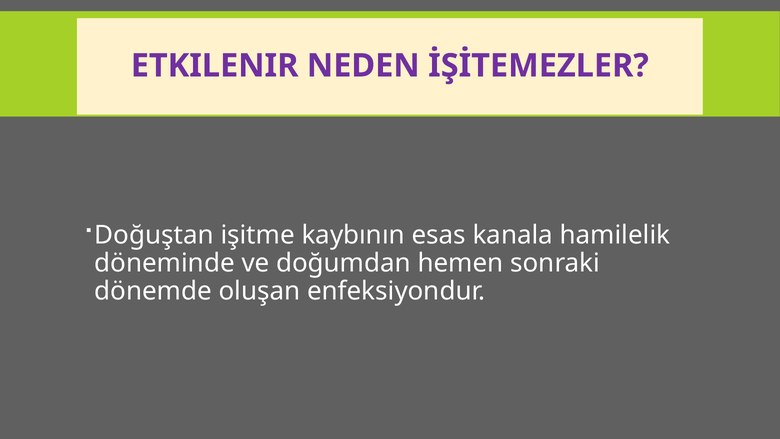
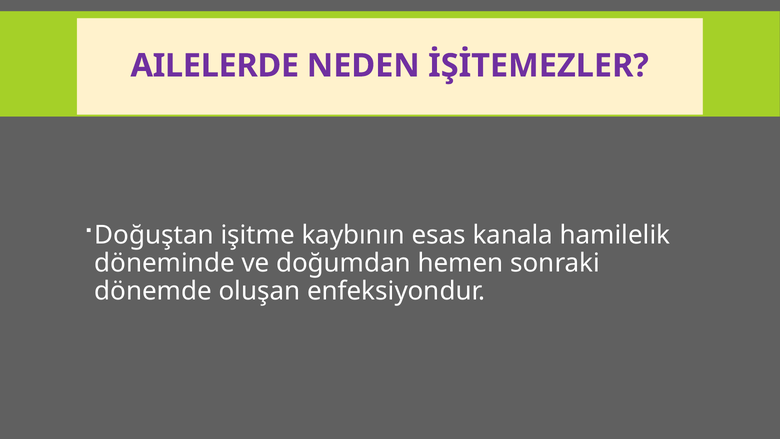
ETKILENIR: ETKILENIR -> AILELERDE
